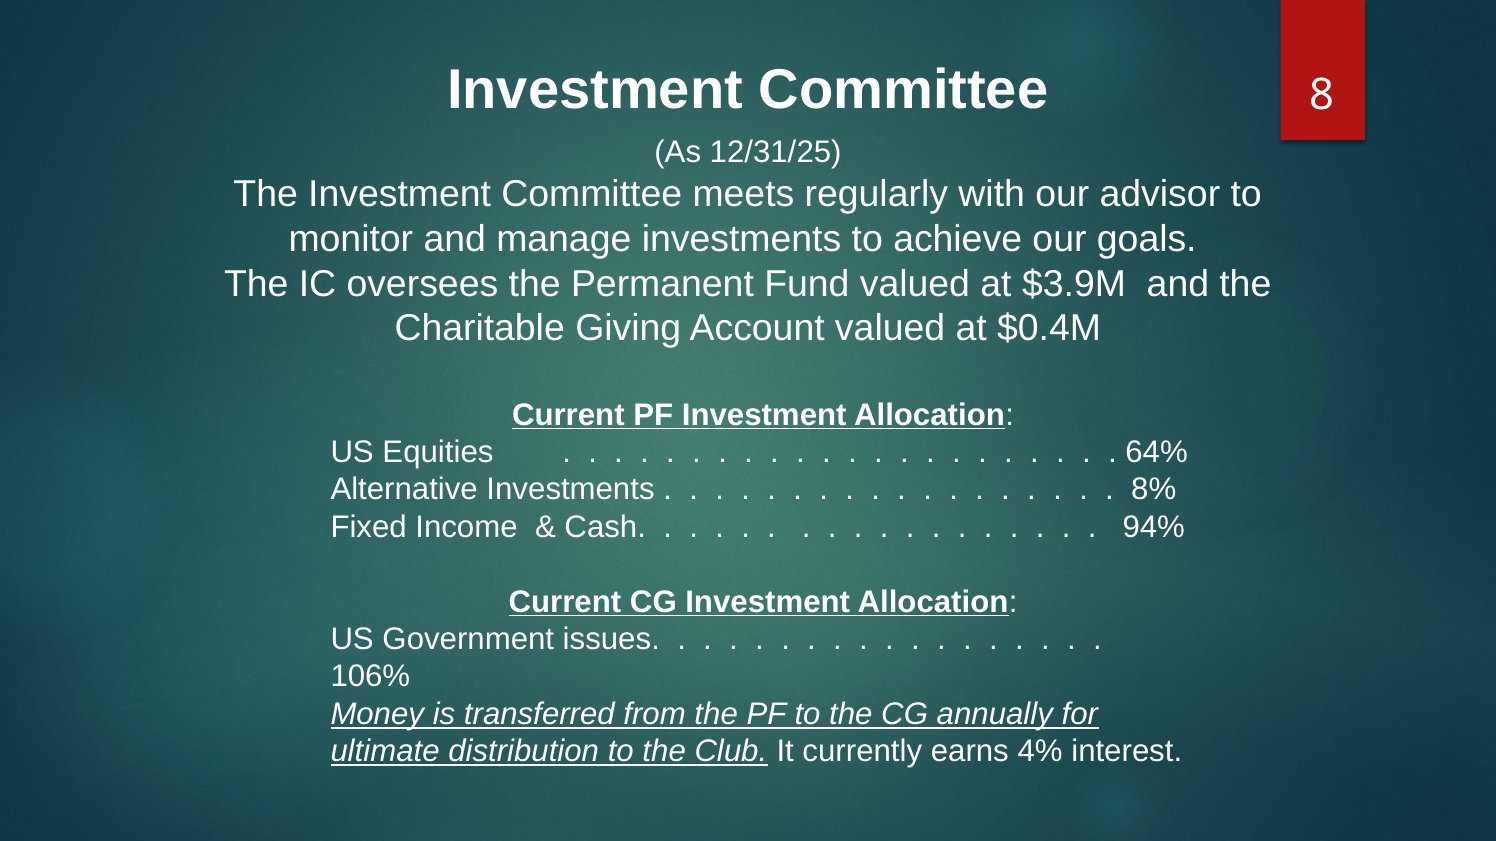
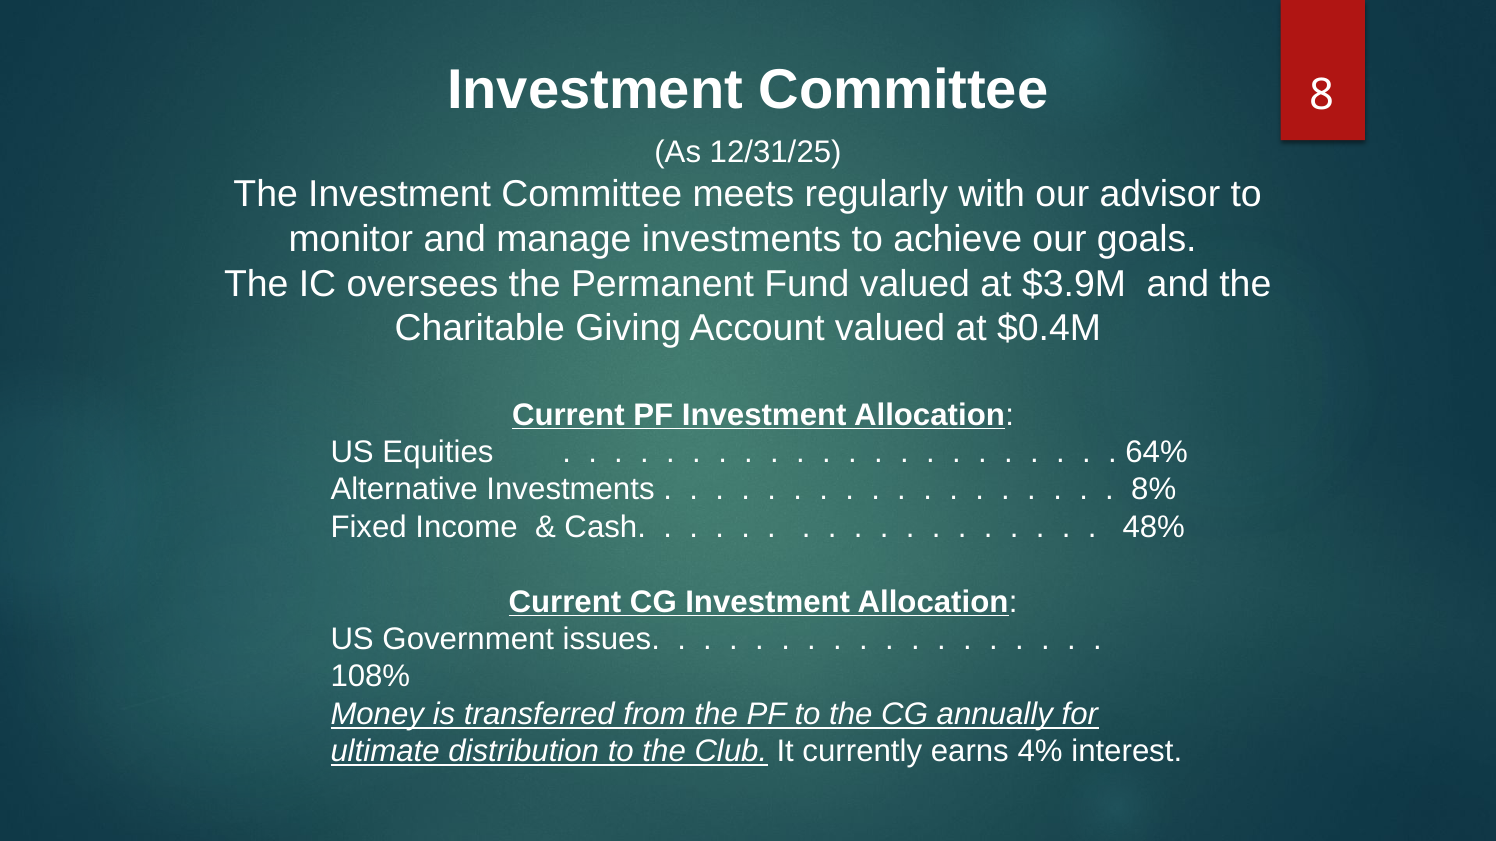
94%: 94% -> 48%
106%: 106% -> 108%
